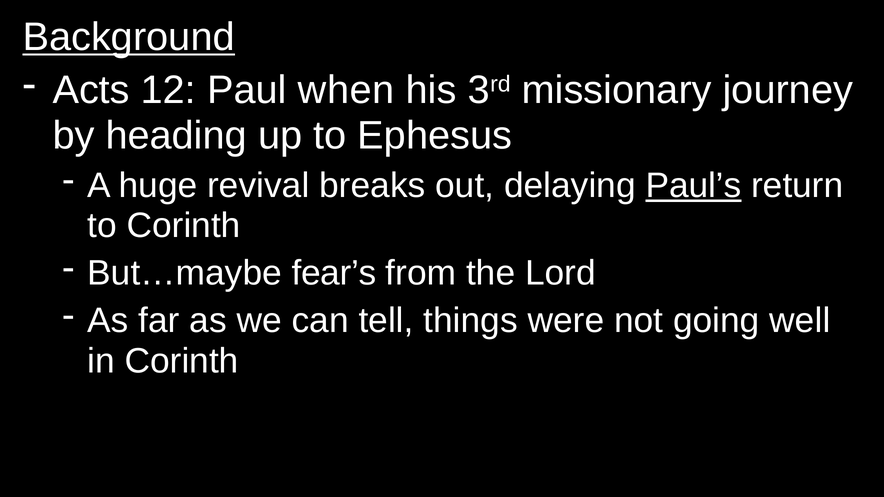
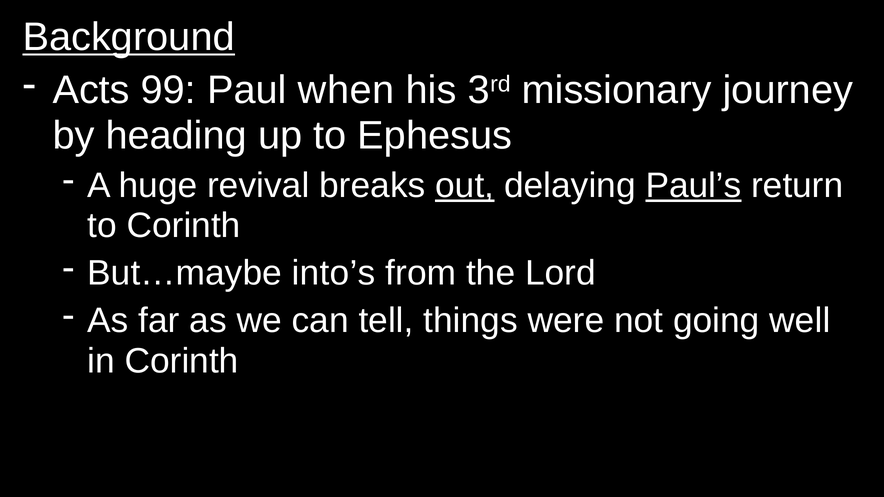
12: 12 -> 99
out underline: none -> present
fear’s: fear’s -> into’s
